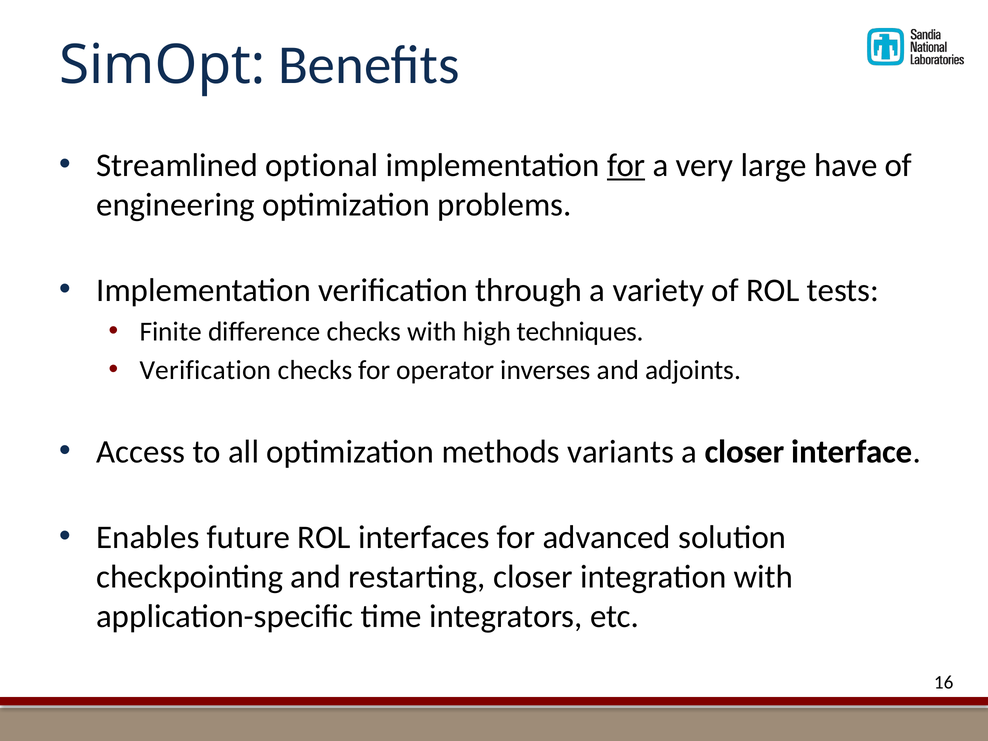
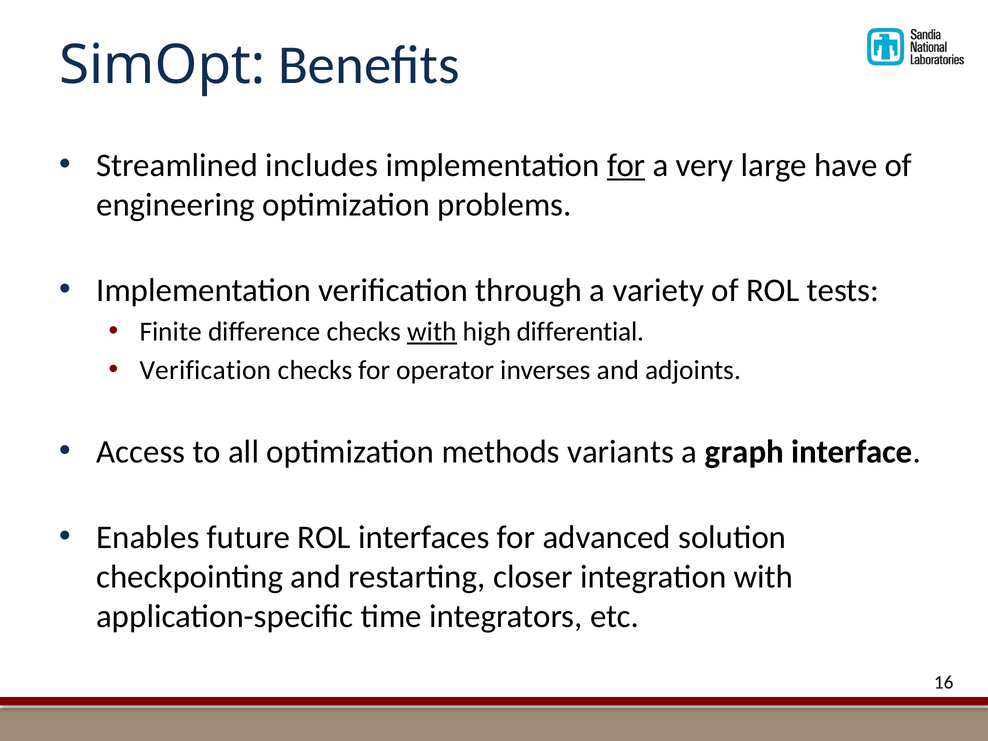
optional: optional -> includes
with at (432, 332) underline: none -> present
techniques: techniques -> differential
a closer: closer -> graph
